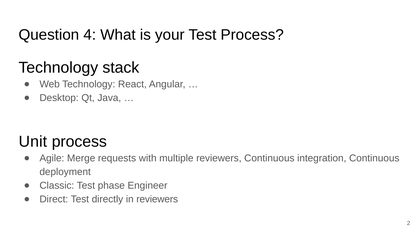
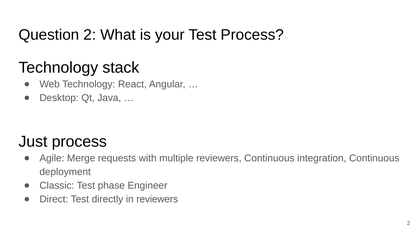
Question 4: 4 -> 2
Unit: Unit -> Just
